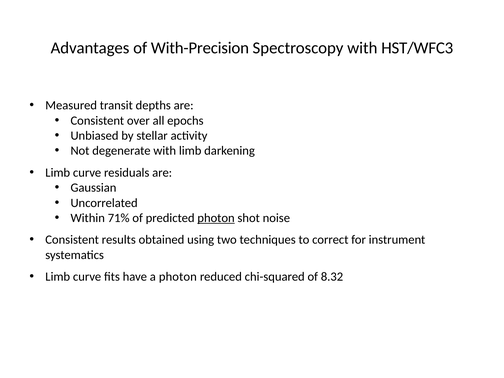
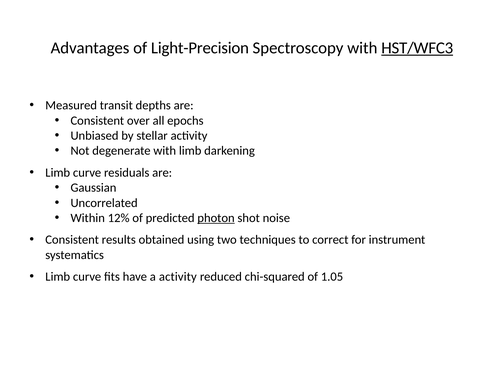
With-Precision: With-Precision -> Light-Precision
HST/WFC3 underline: none -> present
71%: 71% -> 12%
a photon: photon -> activity
8.32: 8.32 -> 1.05
